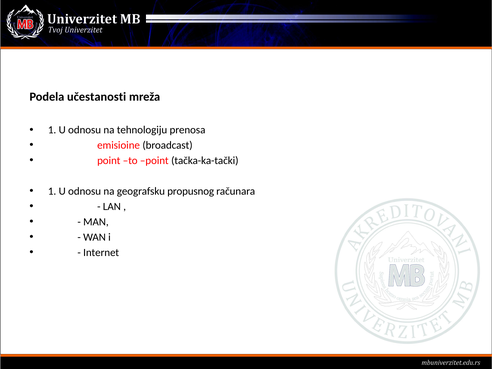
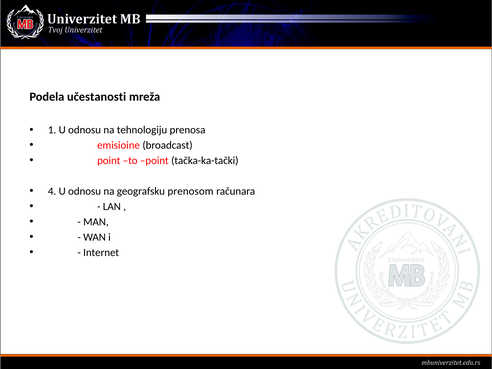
1 at (52, 191): 1 -> 4
propusnog: propusnog -> prenosom
